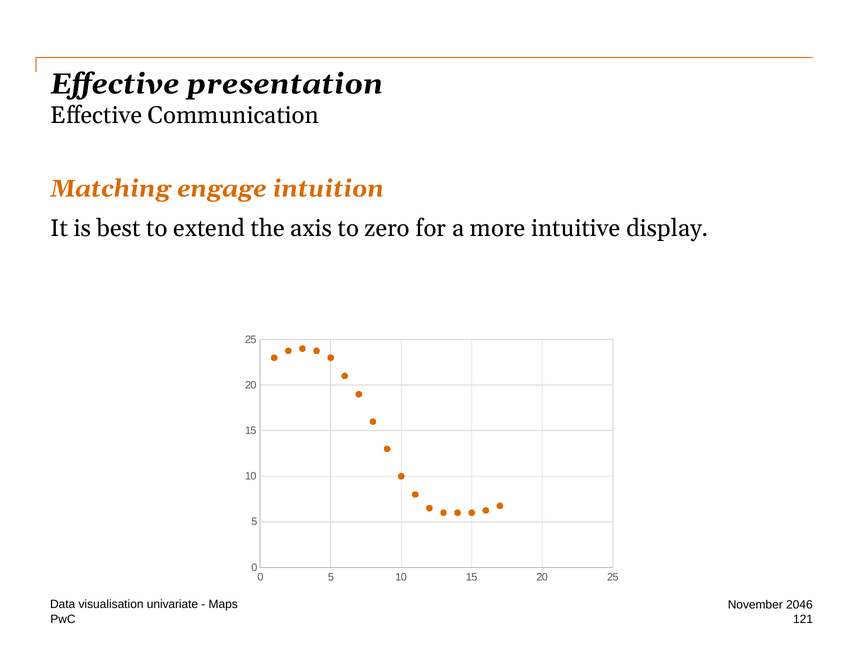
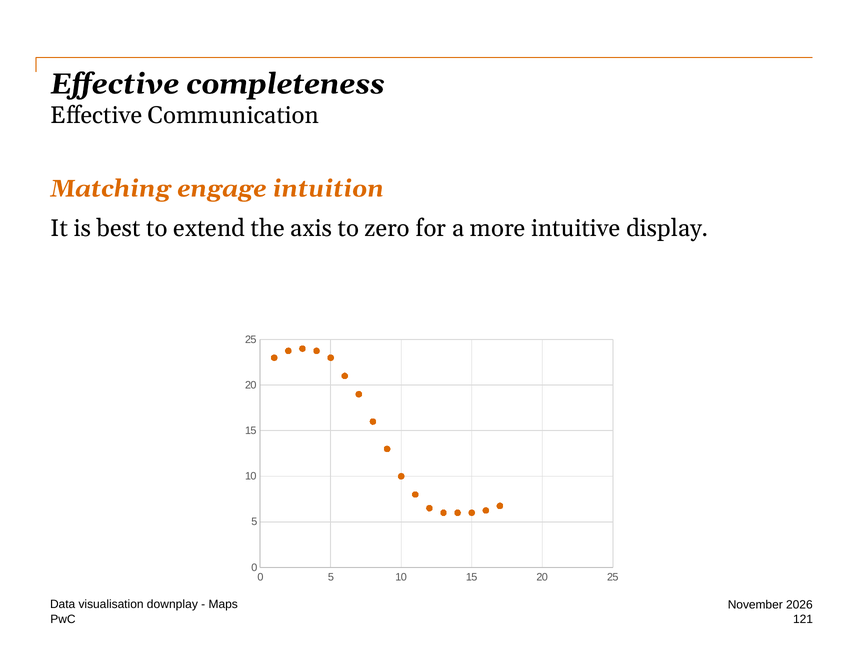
presentation: presentation -> completeness
univariate: univariate -> downplay
2046: 2046 -> 2026
